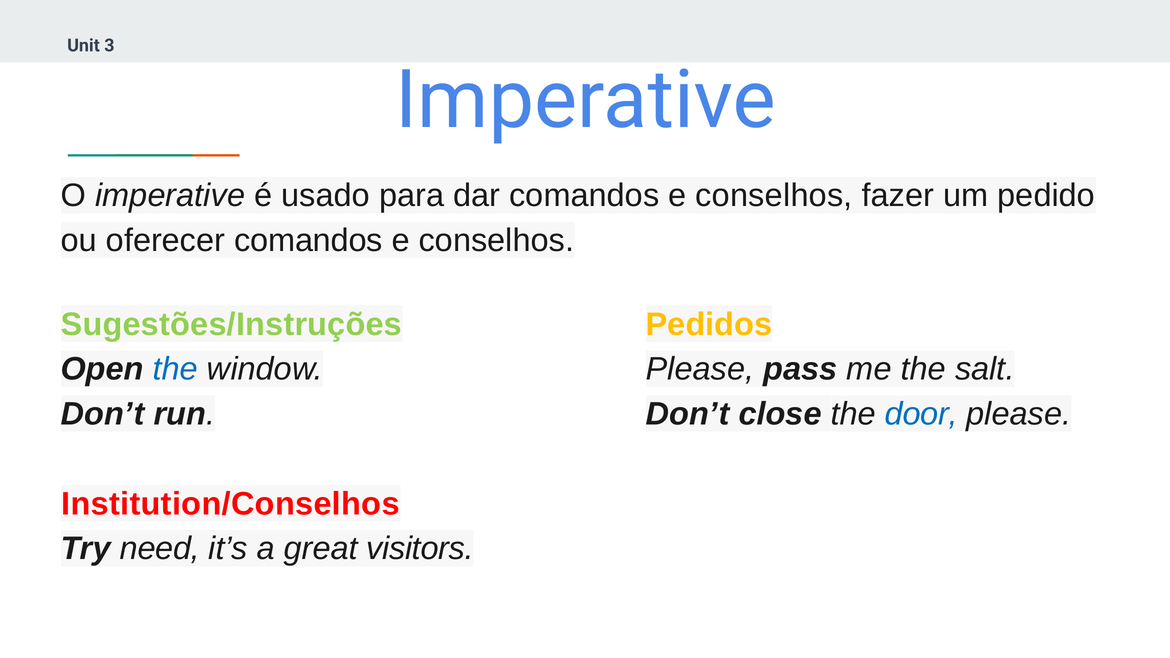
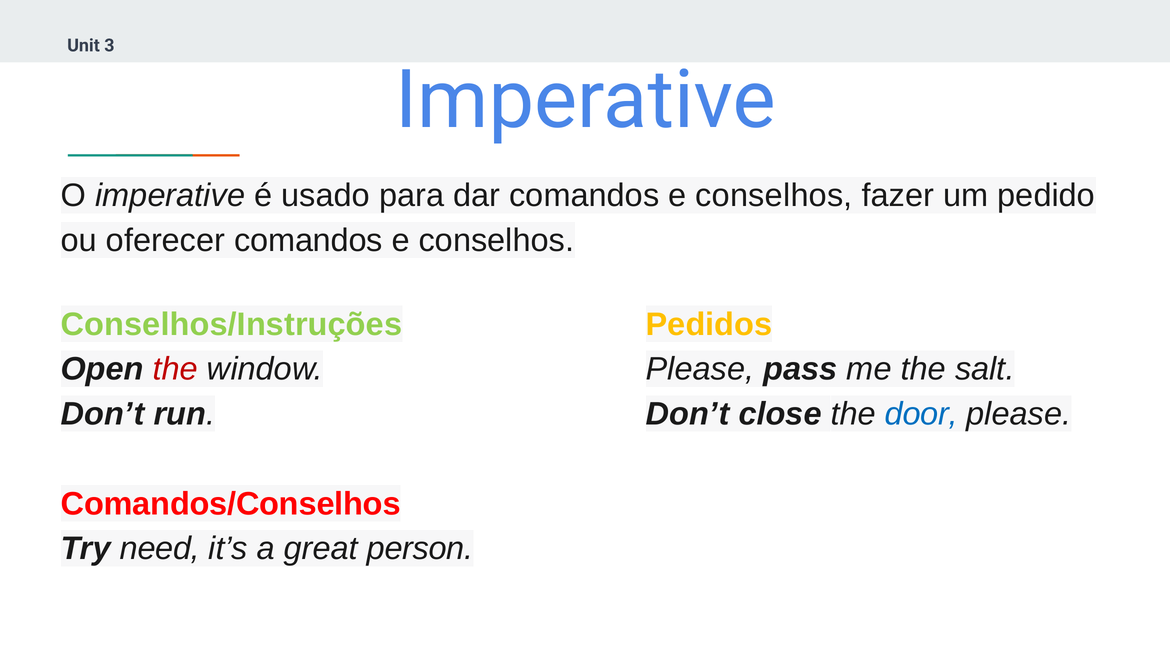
Sugestões/Instruções: Sugestões/Instruções -> Conselhos/Instruções
the at (175, 369) colour: blue -> red
Institution/Conselhos: Institution/Conselhos -> Comandos/Conselhos
visitors: visitors -> person
